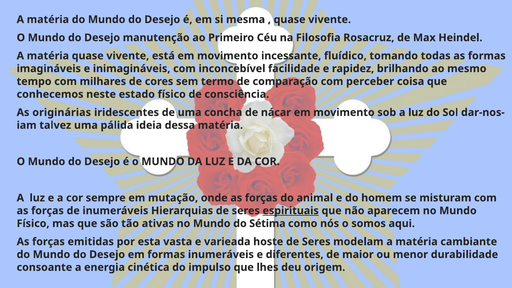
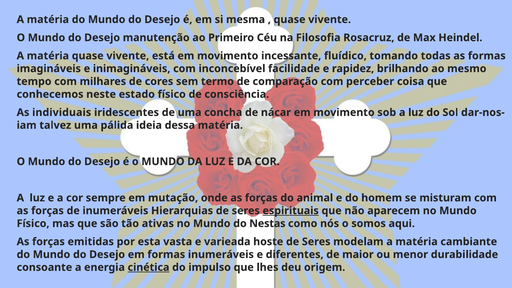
originárias: originárias -> individuais
Sétima: Sétima -> Nestas
cinética underline: none -> present
